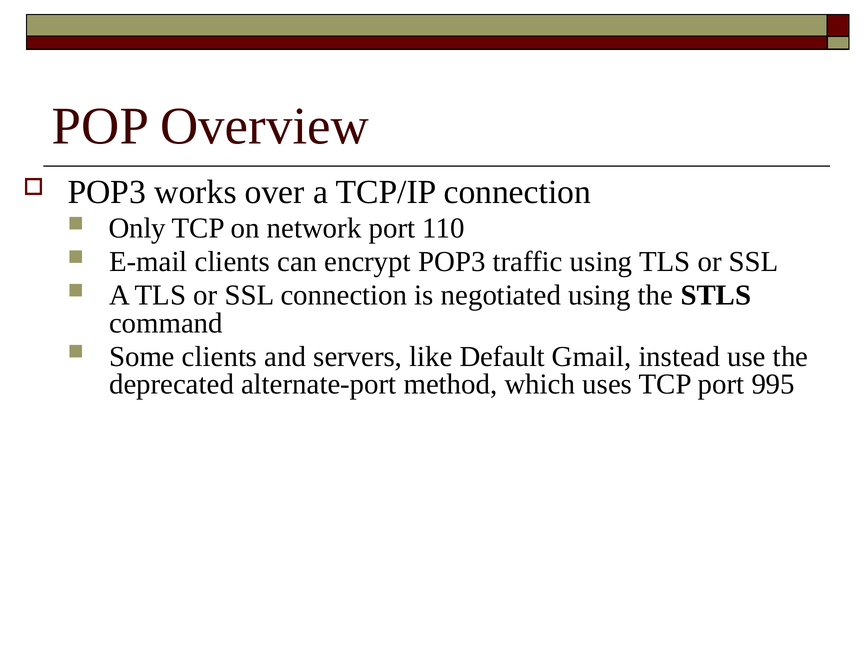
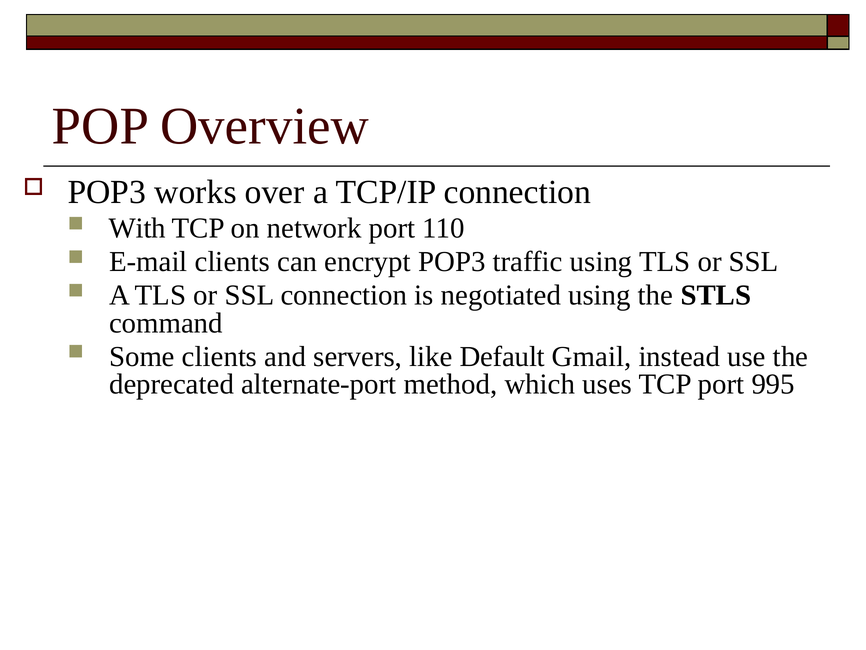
Only: Only -> With
